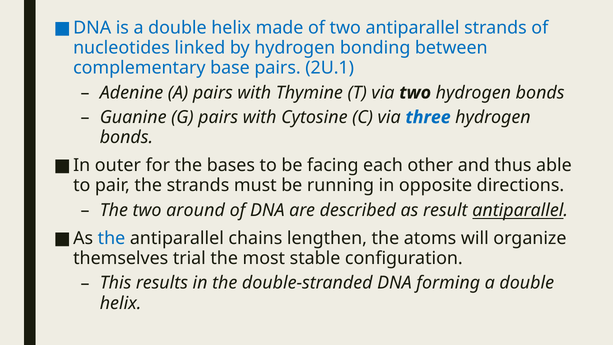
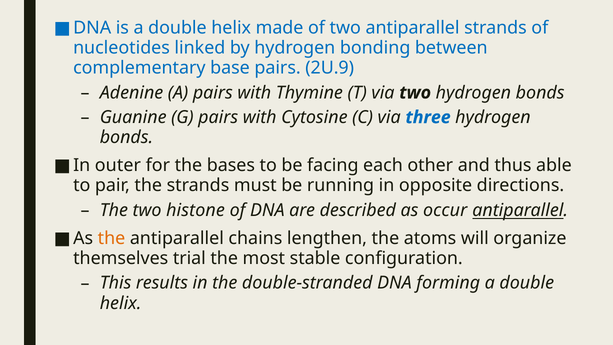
2U.1: 2U.1 -> 2U.9
around: around -> histone
result: result -> occur
the at (112, 238) colour: blue -> orange
